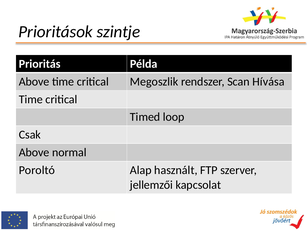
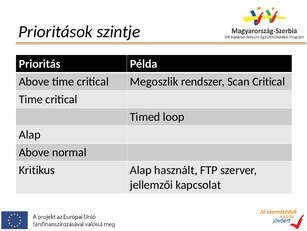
Scan Hívása: Hívása -> Critical
Csak at (30, 134): Csak -> Alap
Poroltó: Poroltó -> Kritikus
